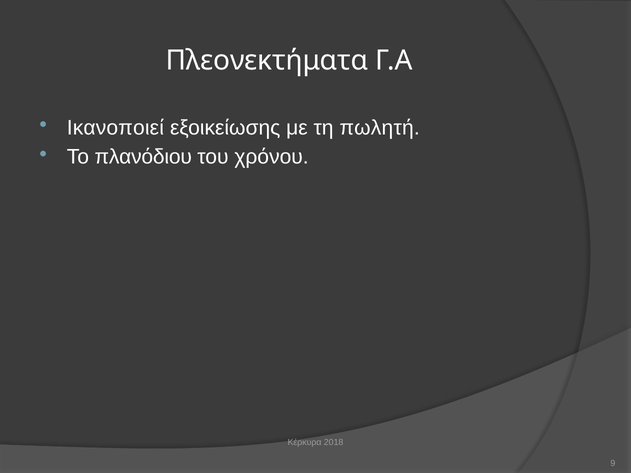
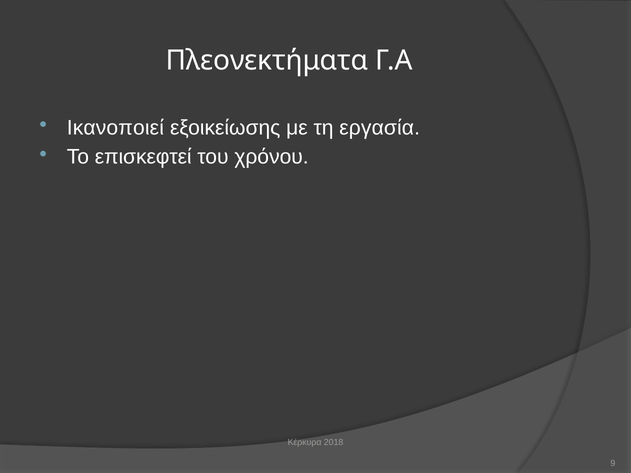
πωλητή: πωλητή -> εργασία
πλανόδιου: πλανόδιου -> επισκεφτεί
